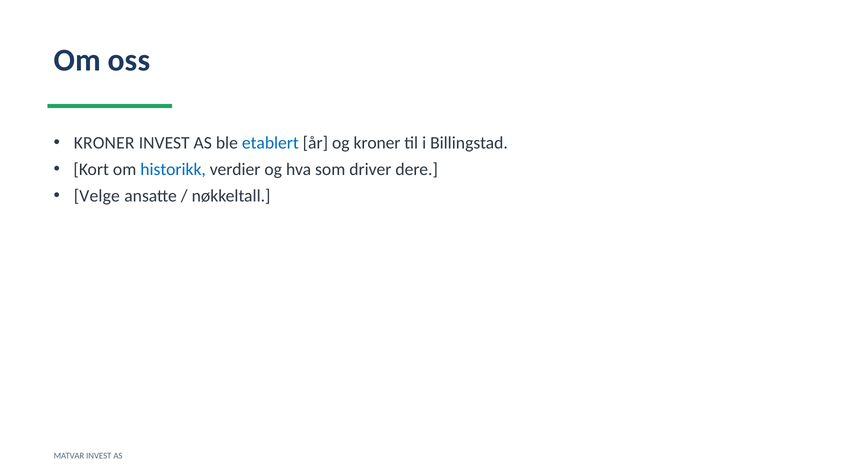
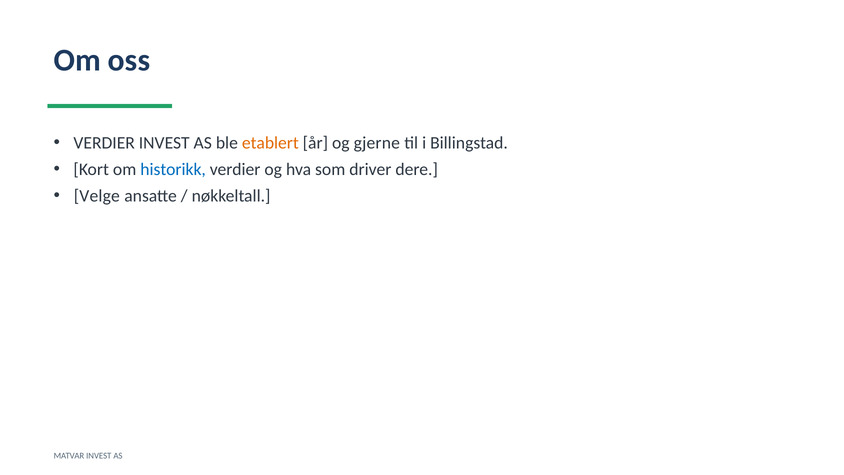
KRONER at (104, 143): KRONER -> VERDIER
etablert colour: blue -> orange
og kroner: kroner -> gjerne
